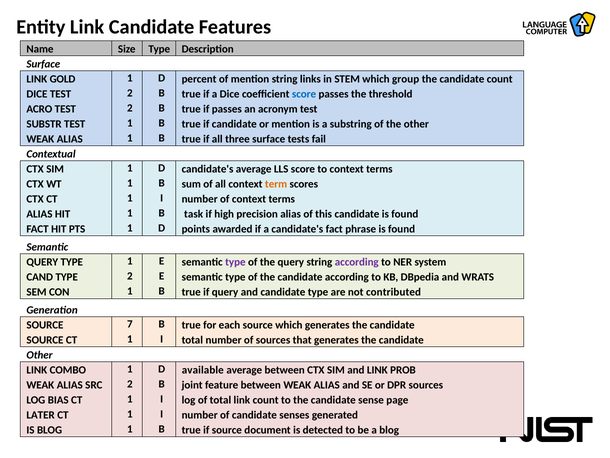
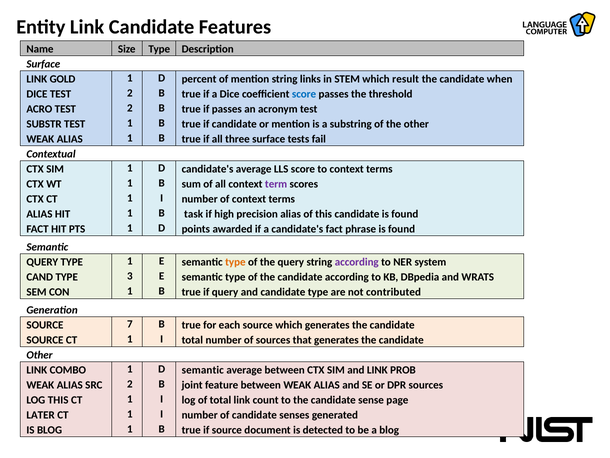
group: group -> result
candidate count: count -> when
term colour: orange -> purple
type at (235, 262) colour: purple -> orange
TYPE 2: 2 -> 3
D available: available -> semantic
LOG BIAS: BIAS -> THIS
